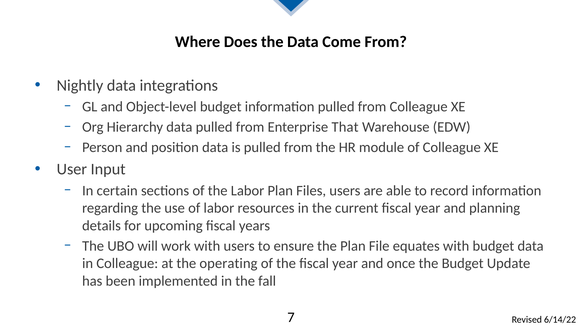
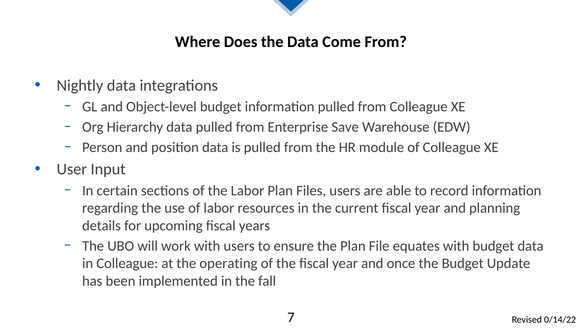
That: That -> Save
6/14/22: 6/14/22 -> 0/14/22
